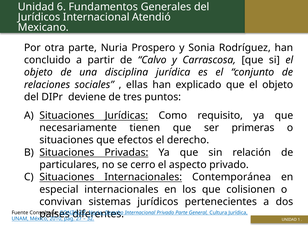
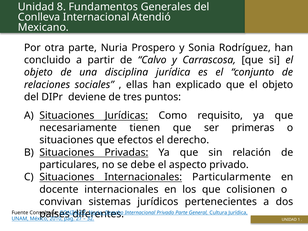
6: 6 -> 8
Jurídicos at (39, 17): Jurídicos -> Conlleva
cerro: cerro -> debe
Contemporánea: Contemporánea -> Particularmente
especial: especial -> docente
